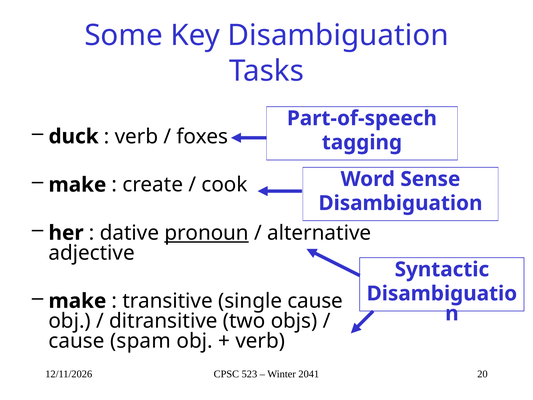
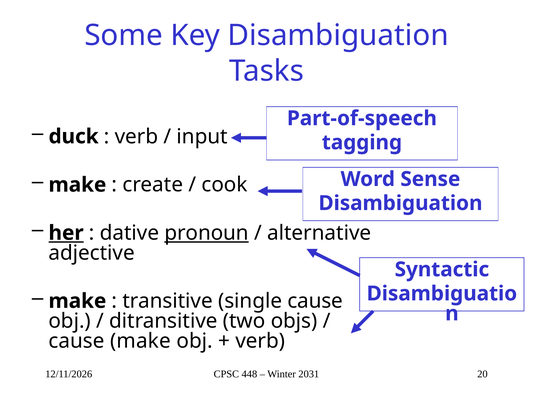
foxes: foxes -> input
her underline: none -> present
cause spam: spam -> make
523: 523 -> 448
2041: 2041 -> 2031
